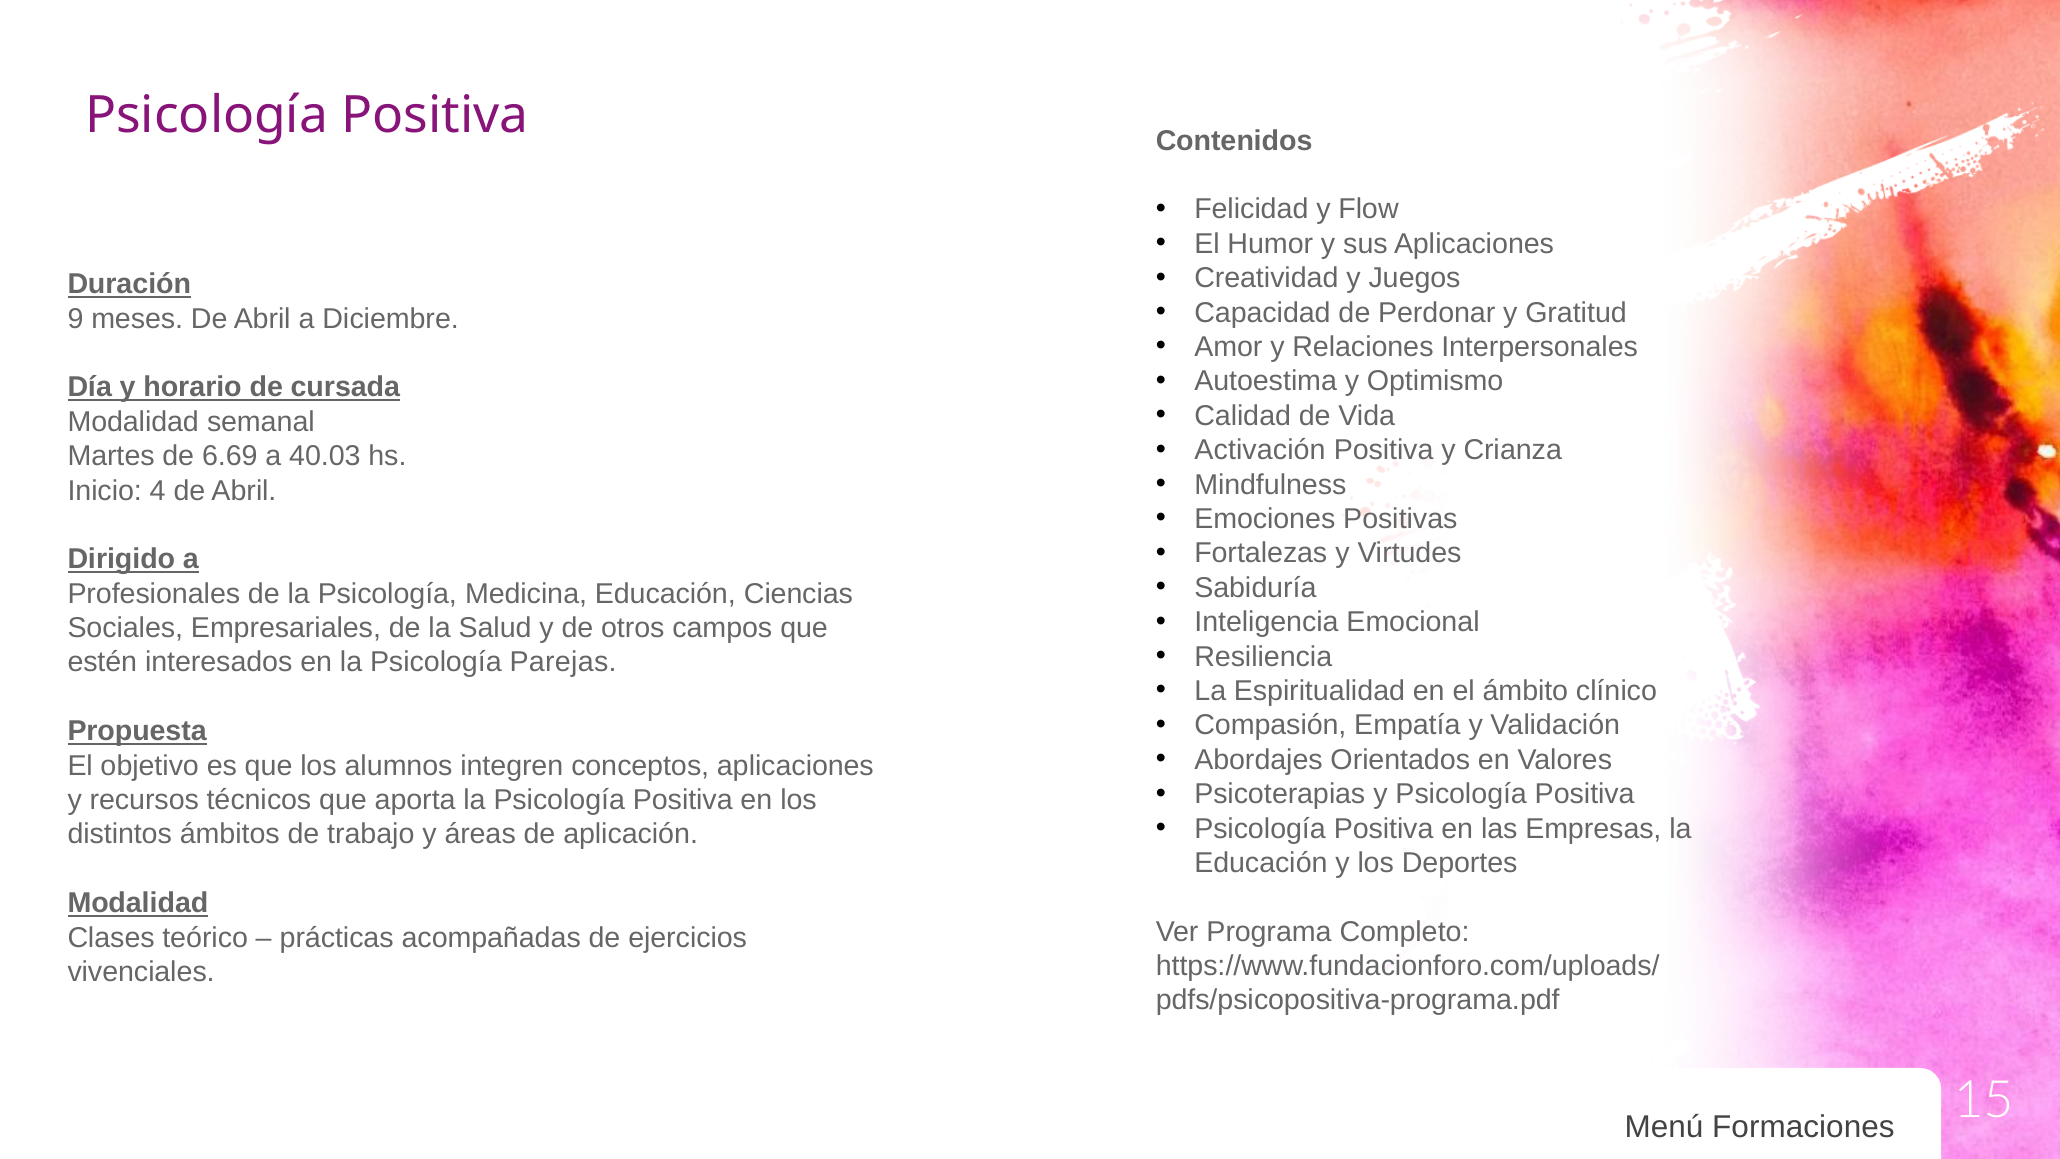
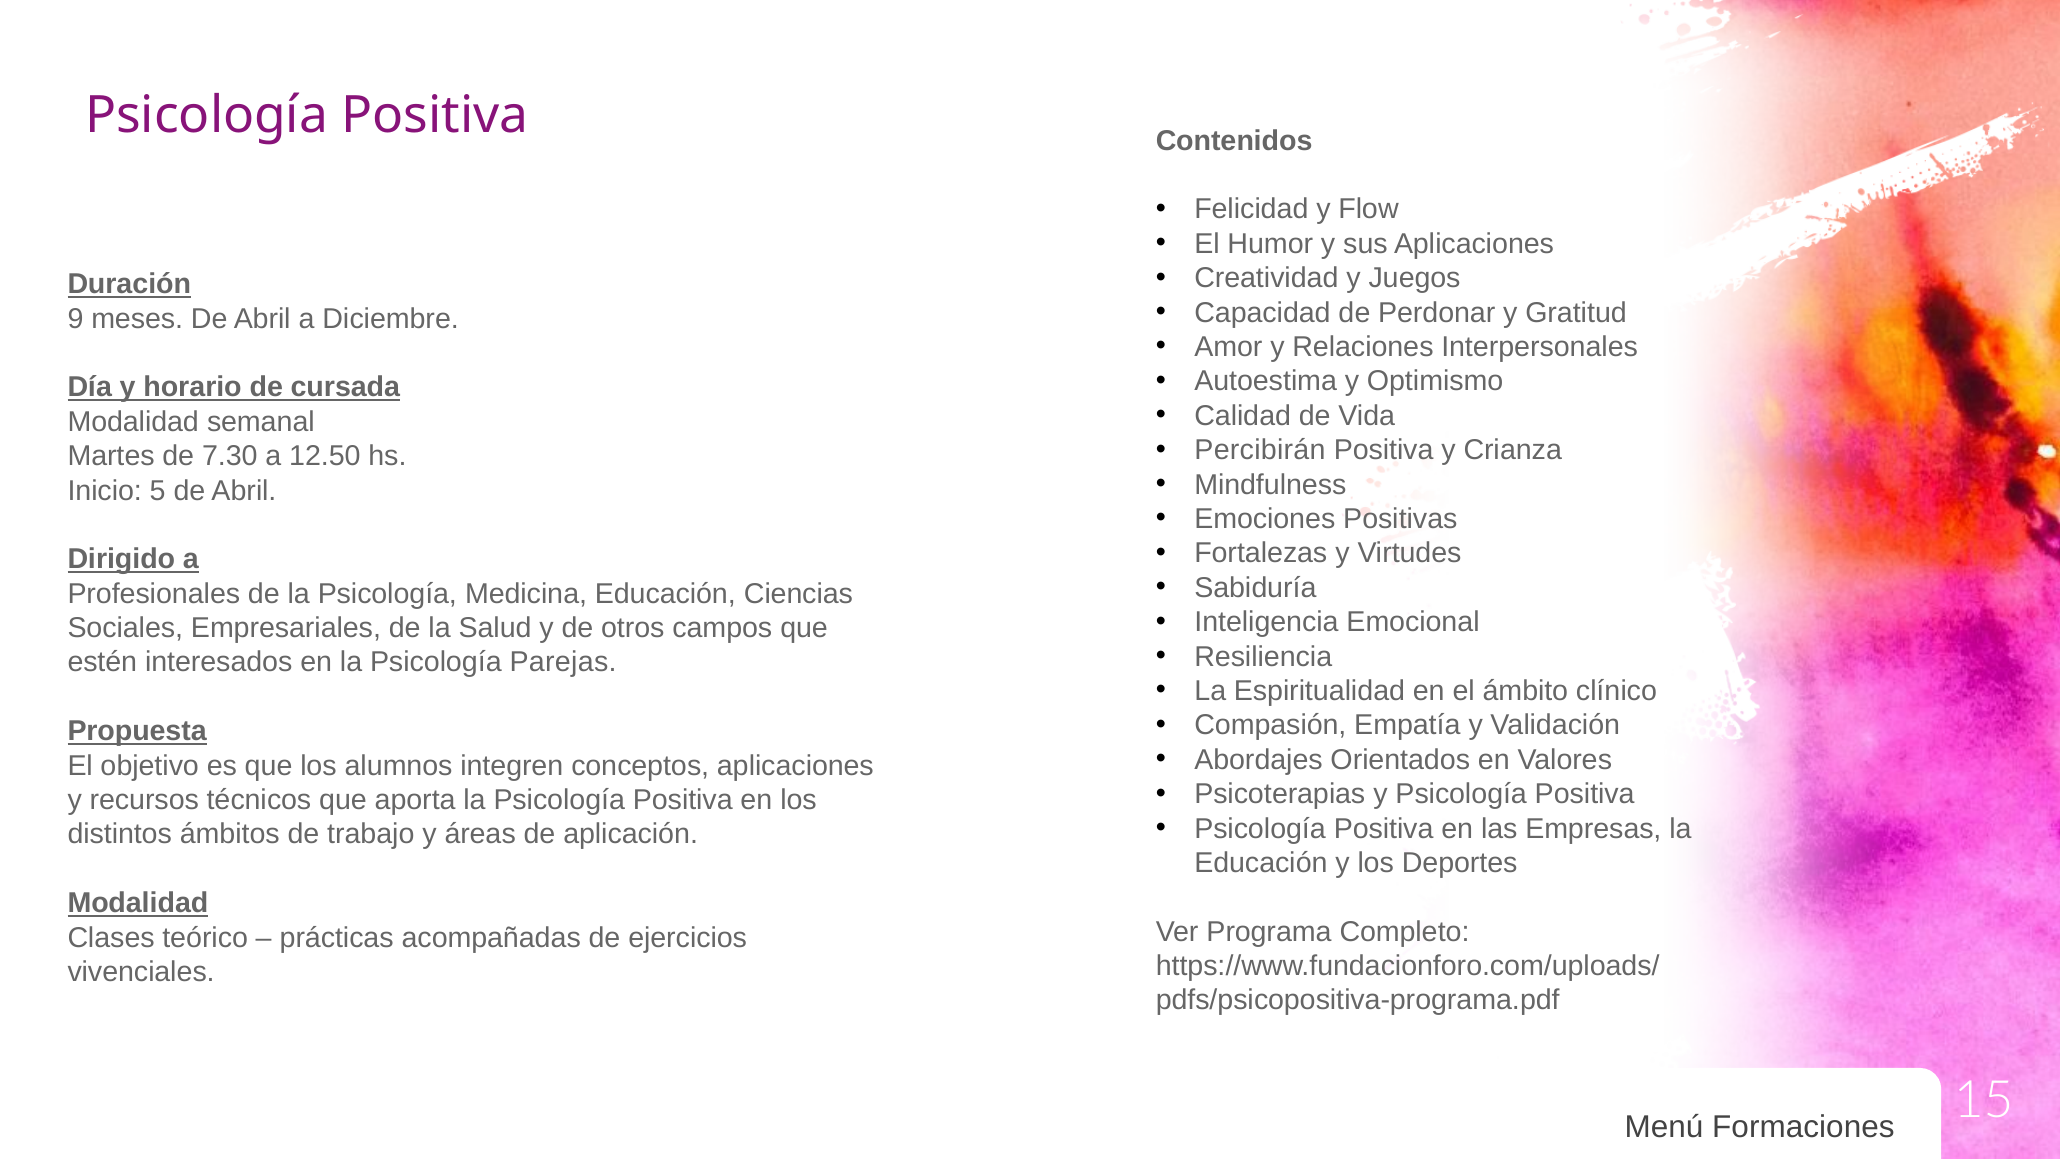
Activación: Activación -> Percibirán
6.69: 6.69 -> 7.30
40.03: 40.03 -> 12.50
4: 4 -> 5
